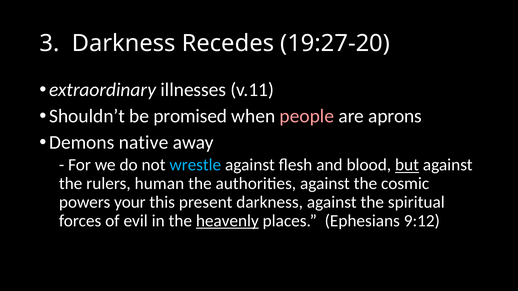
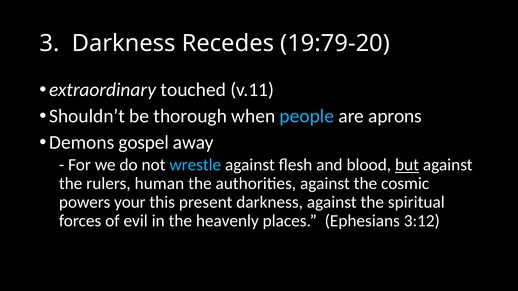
19:27-20: 19:27-20 -> 19:79-20
illnesses: illnesses -> touched
promised: promised -> thorough
people colour: pink -> light blue
native: native -> gospel
heavenly underline: present -> none
9:12: 9:12 -> 3:12
